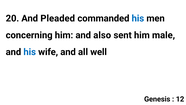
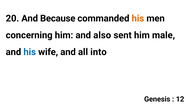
Pleaded: Pleaded -> Because
his at (138, 18) colour: blue -> orange
well: well -> into
